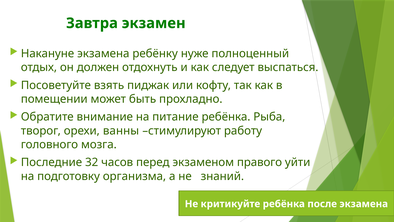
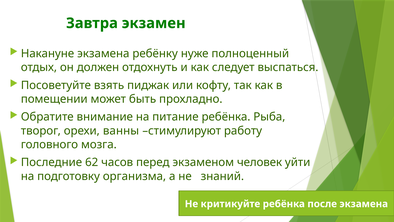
32: 32 -> 62
правого: правого -> человек
